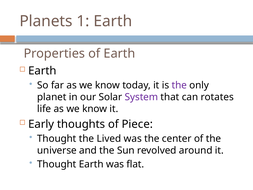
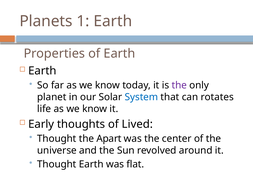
System colour: purple -> blue
Piece: Piece -> Lived
Lived: Lived -> Apart
